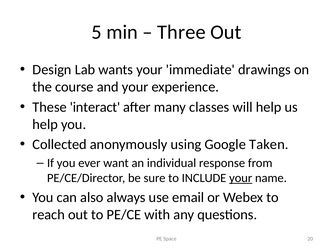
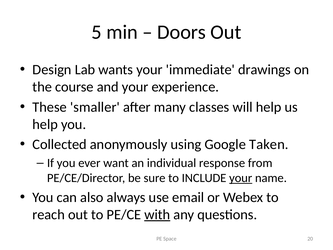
Three: Three -> Doors
interact: interact -> smaller
with underline: none -> present
